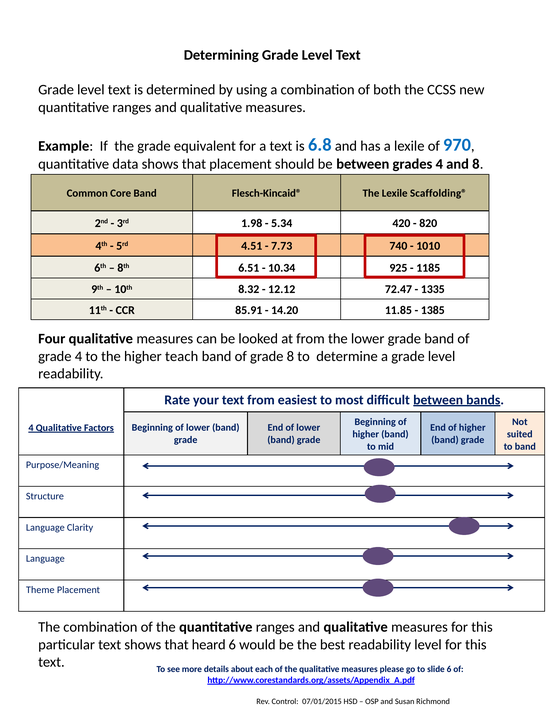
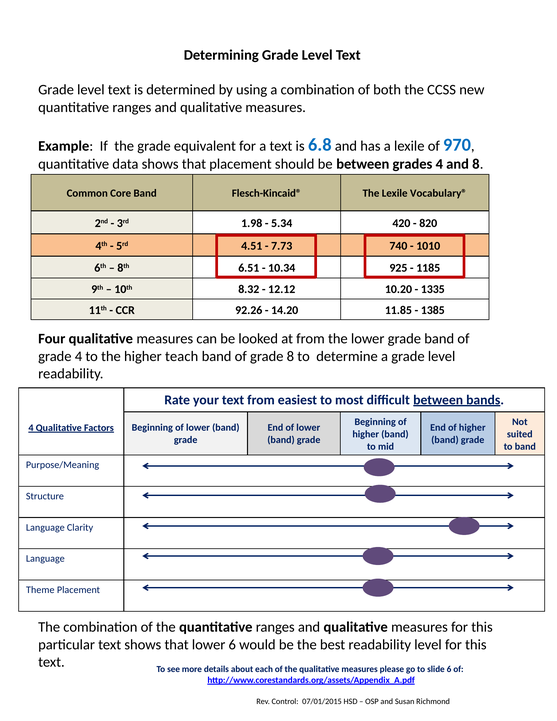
Scaffolding®: Scaffolding® -> Vocabulary®
72.47: 72.47 -> 10.20
85.91: 85.91 -> 92.26
that heard: heard -> lower
